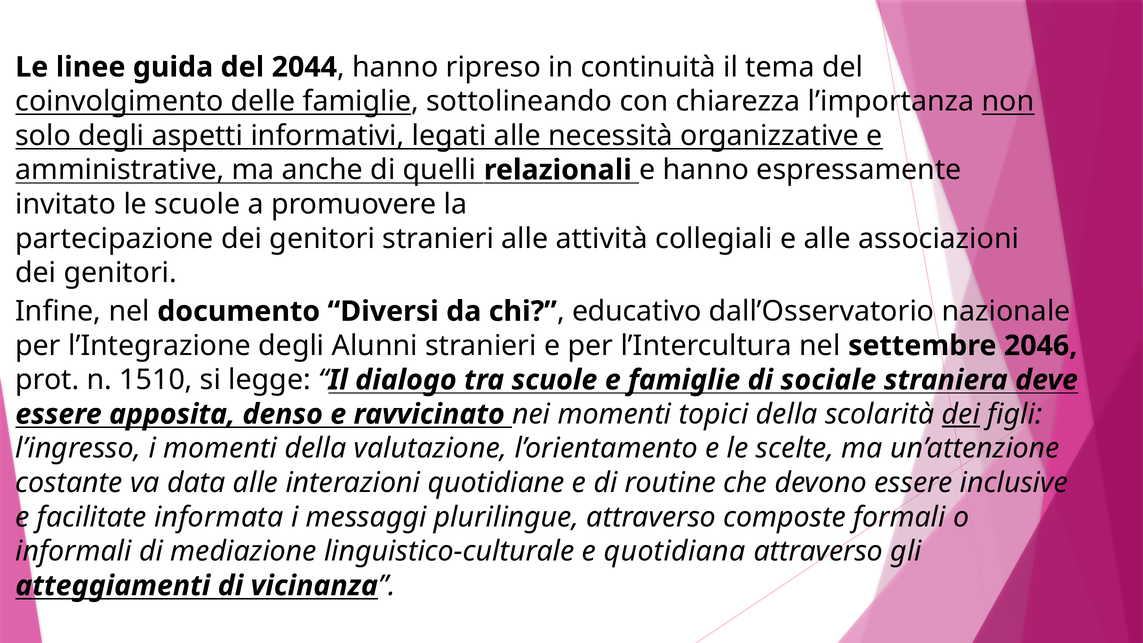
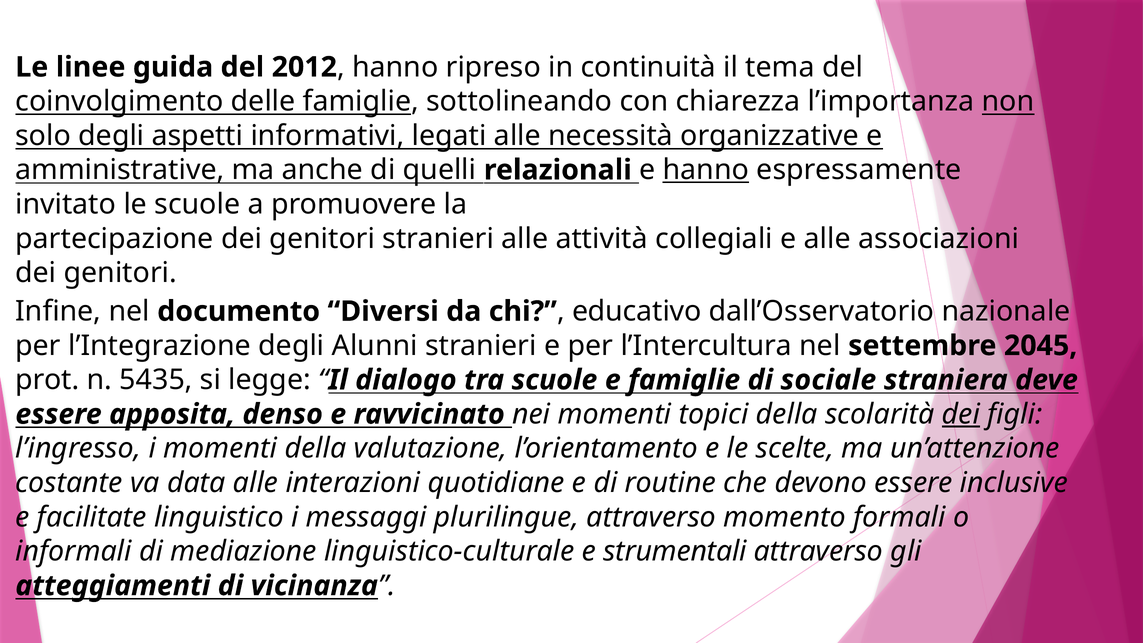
2044: 2044 -> 2012
hanno at (706, 170) underline: none -> present
2046: 2046 -> 2045
1510: 1510 -> 5435
informata: informata -> linguistico
composte: composte -> momento
quotidiana: quotidiana -> strumentali
